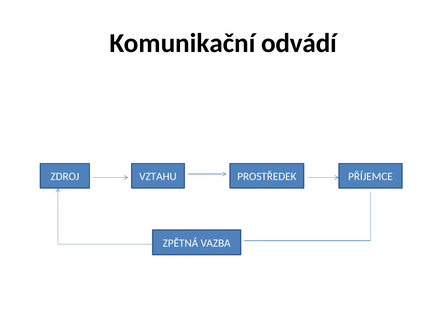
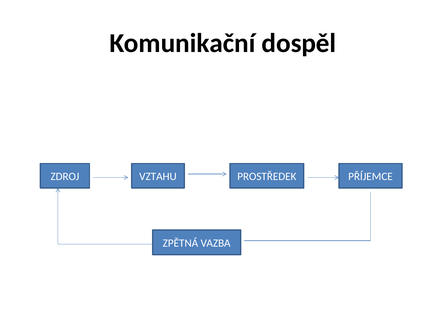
odvádí: odvádí -> dospěl
